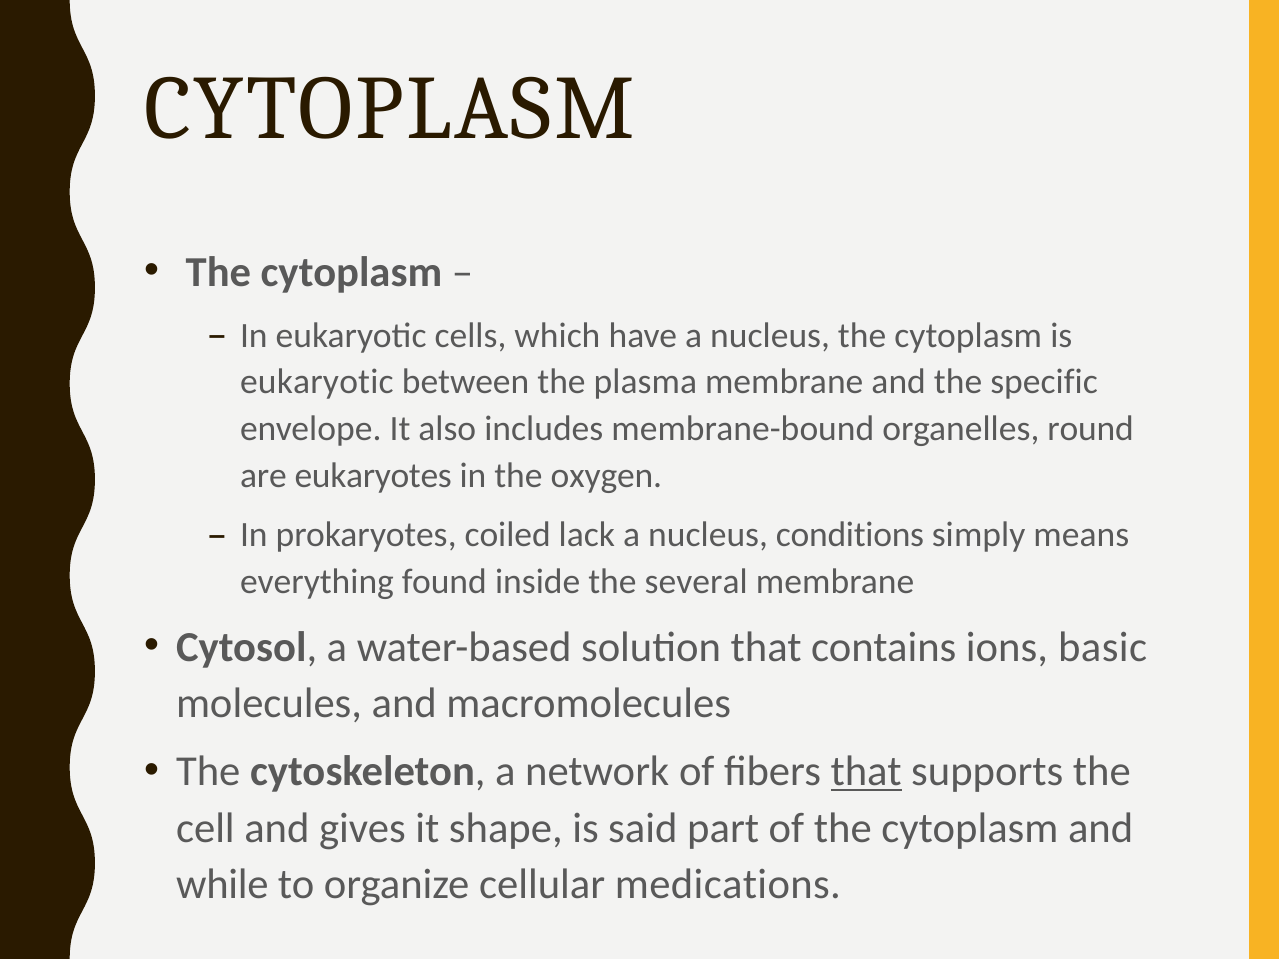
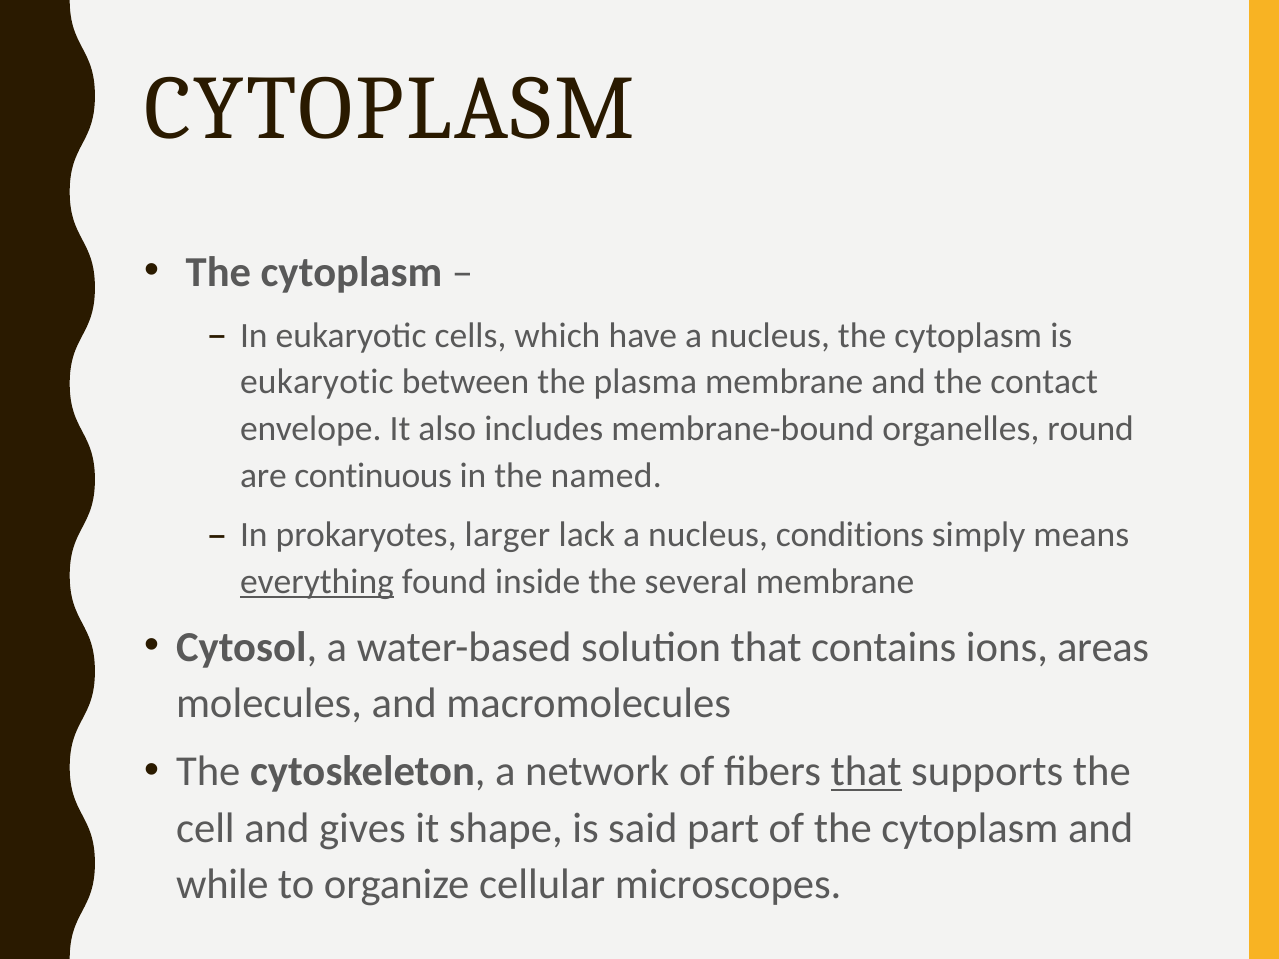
specific: specific -> contact
eukaryotes: eukaryotes -> continuous
oxygen: oxygen -> named
coiled: coiled -> larger
everything underline: none -> present
basic: basic -> areas
medications: medications -> microscopes
